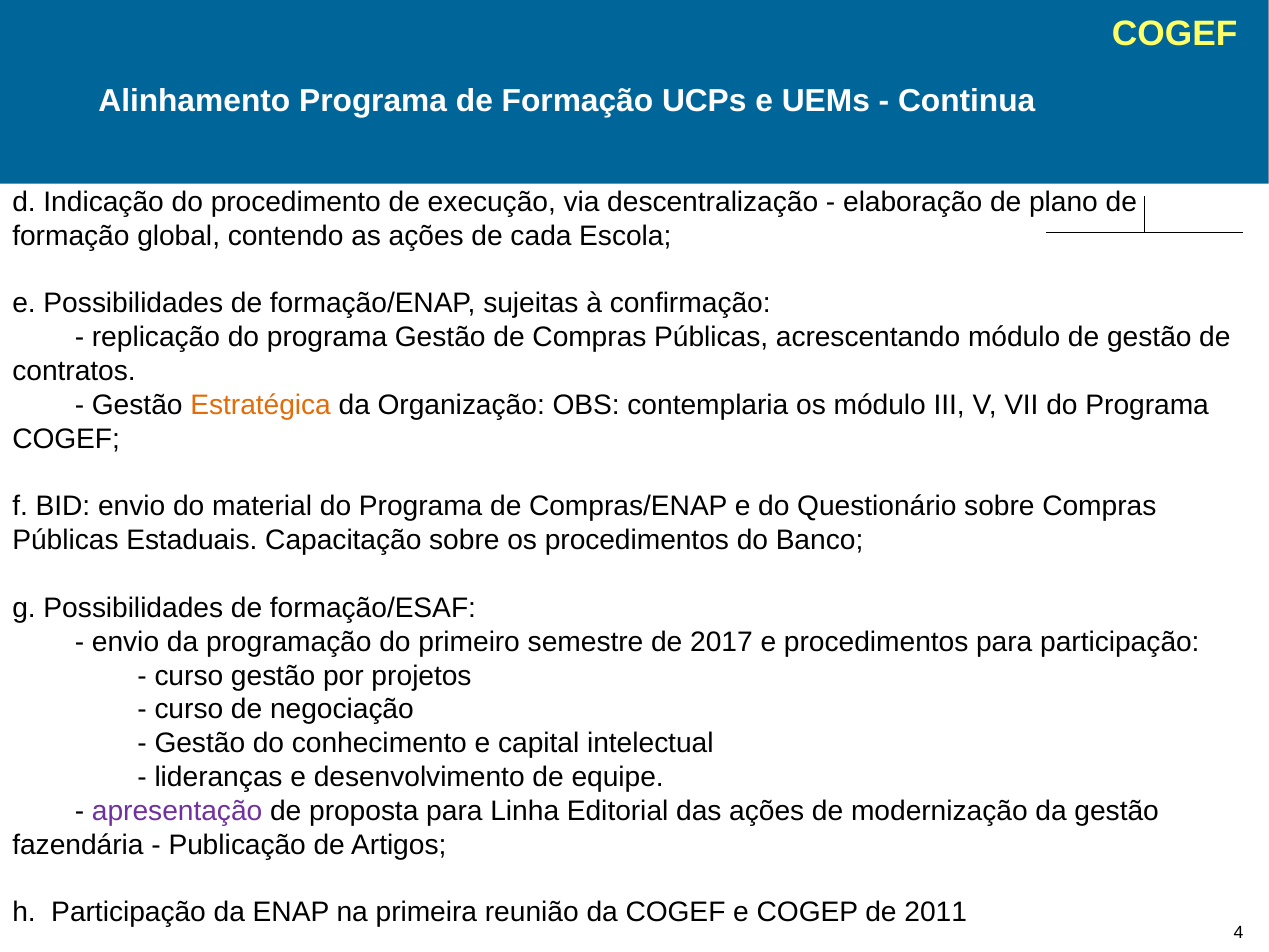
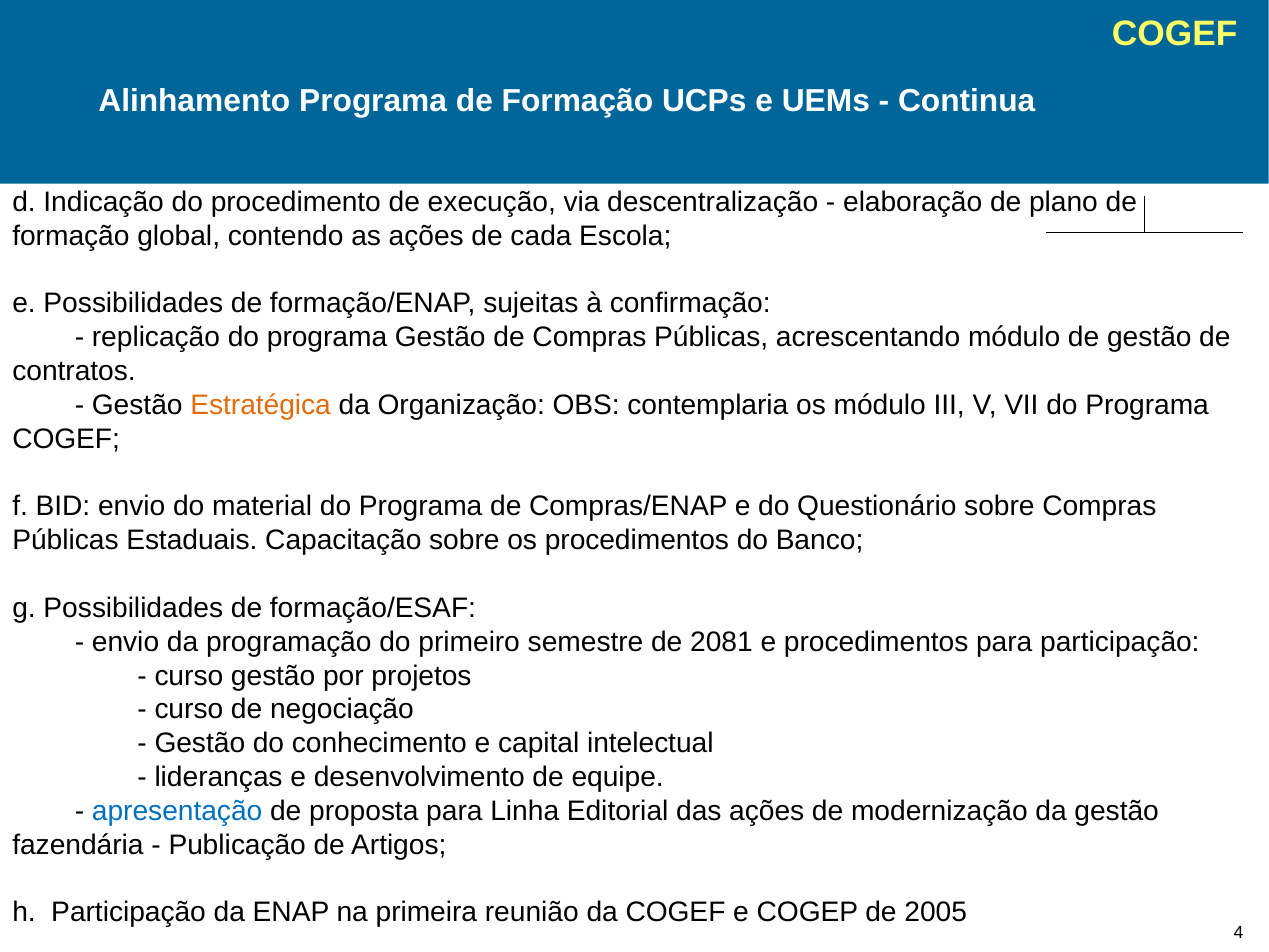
2017: 2017 -> 2081
apresentação colour: purple -> blue
2011: 2011 -> 2005
